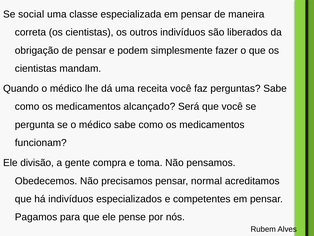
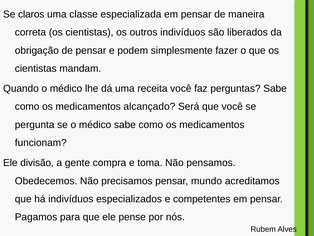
social: social -> claros
normal: normal -> mundo
